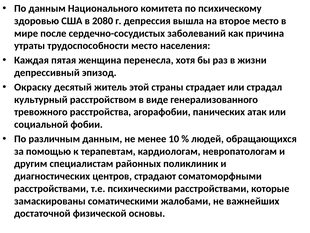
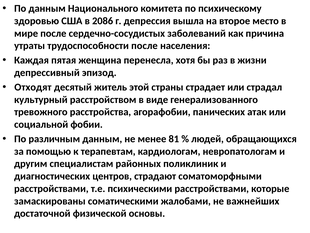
2080: 2080 -> 2086
трудоспособности место: место -> после
Окраску: Окраску -> Отходят
10: 10 -> 81
